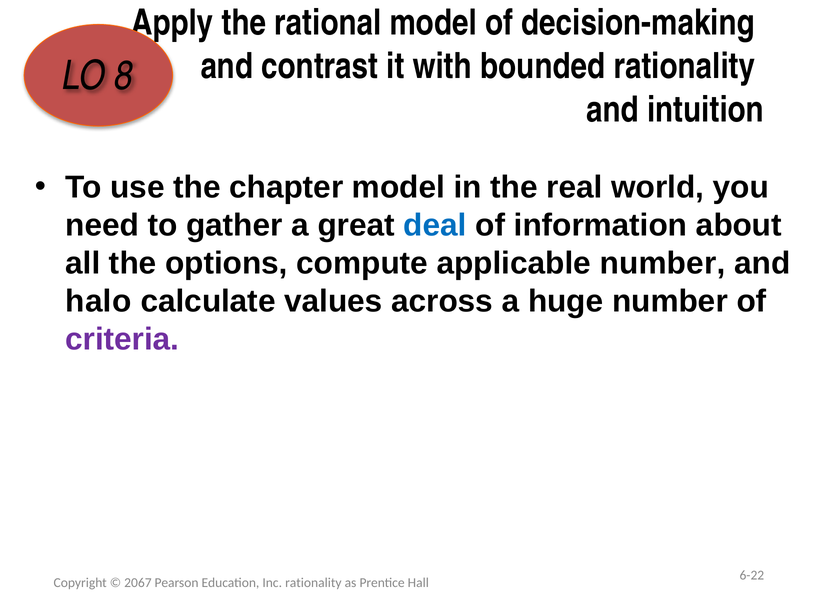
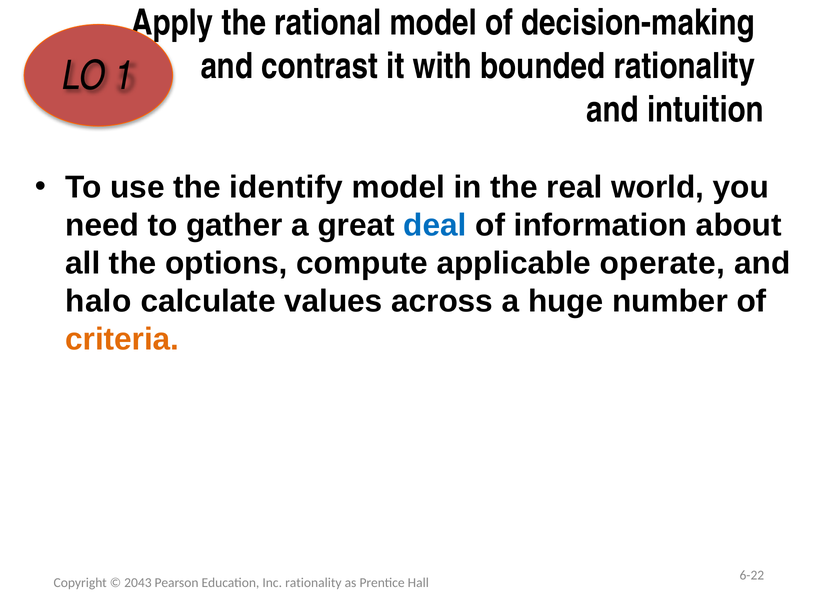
8: 8 -> 1
chapter: chapter -> identify
applicable number: number -> operate
criteria colour: purple -> orange
2067: 2067 -> 2043
